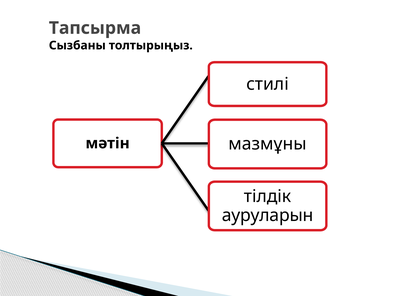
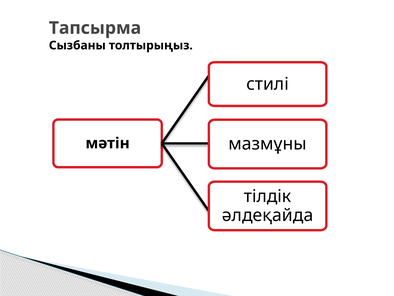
ауруларын: ауруларын -> әлдеқайда
